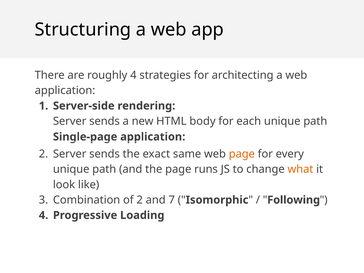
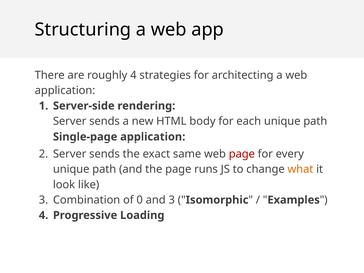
page at (242, 154) colour: orange -> red
of 2: 2 -> 0
and 7: 7 -> 3
Following: Following -> Examples
